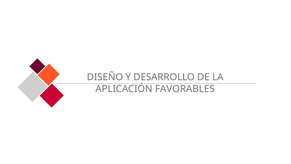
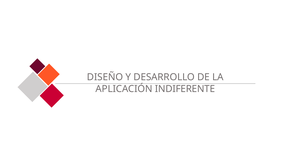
FAVORABLES: FAVORABLES -> INDIFERENTE
